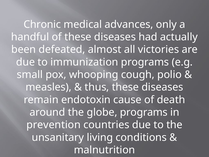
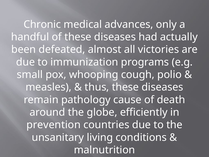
endotoxin: endotoxin -> pathology
globe programs: programs -> efficiently
